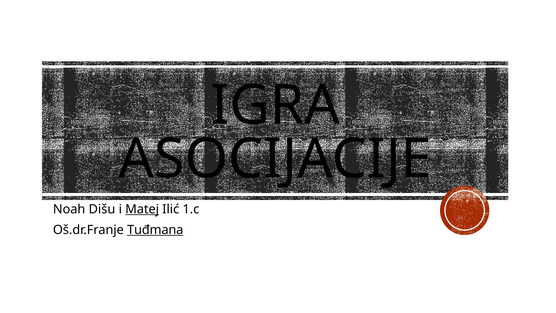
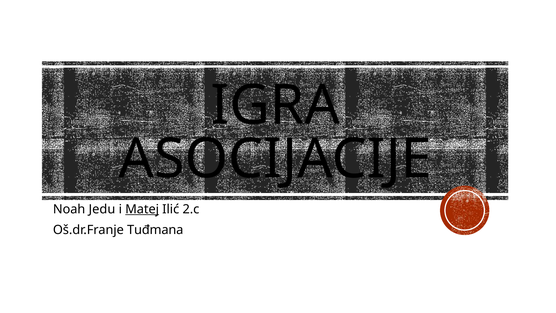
Dišu: Dišu -> Jedu
1.c: 1.c -> 2.c
Tuđmana underline: present -> none
